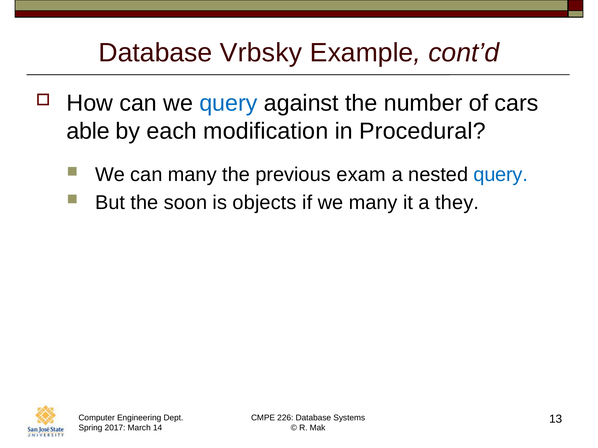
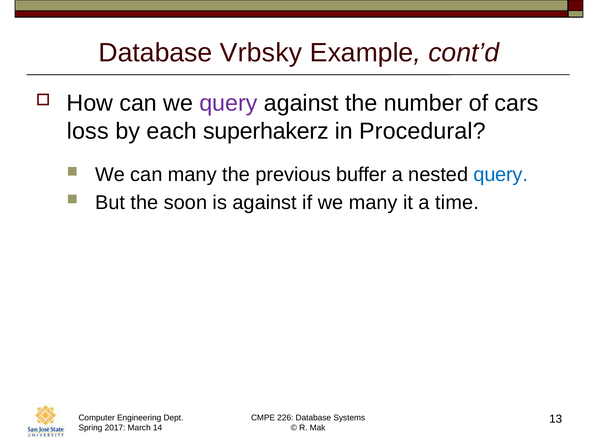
query at (228, 103) colour: blue -> purple
able: able -> loss
modification: modification -> superhakerz
exam: exam -> buffer
is objects: objects -> against
they: they -> time
